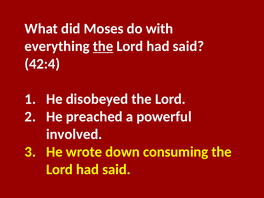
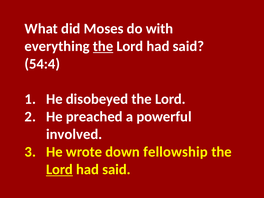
42:4: 42:4 -> 54:4
consuming: consuming -> fellowship
Lord at (59, 169) underline: none -> present
